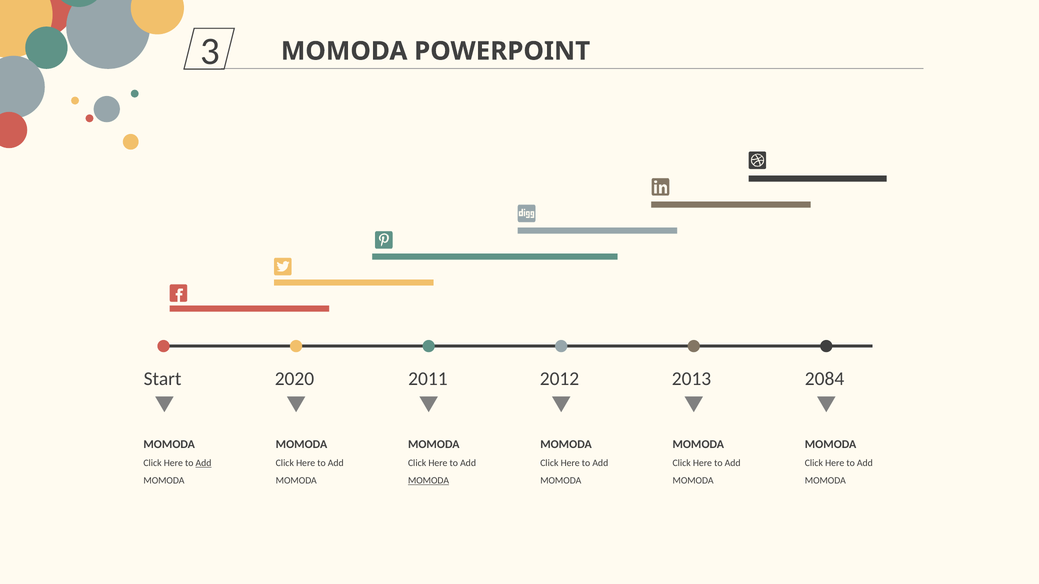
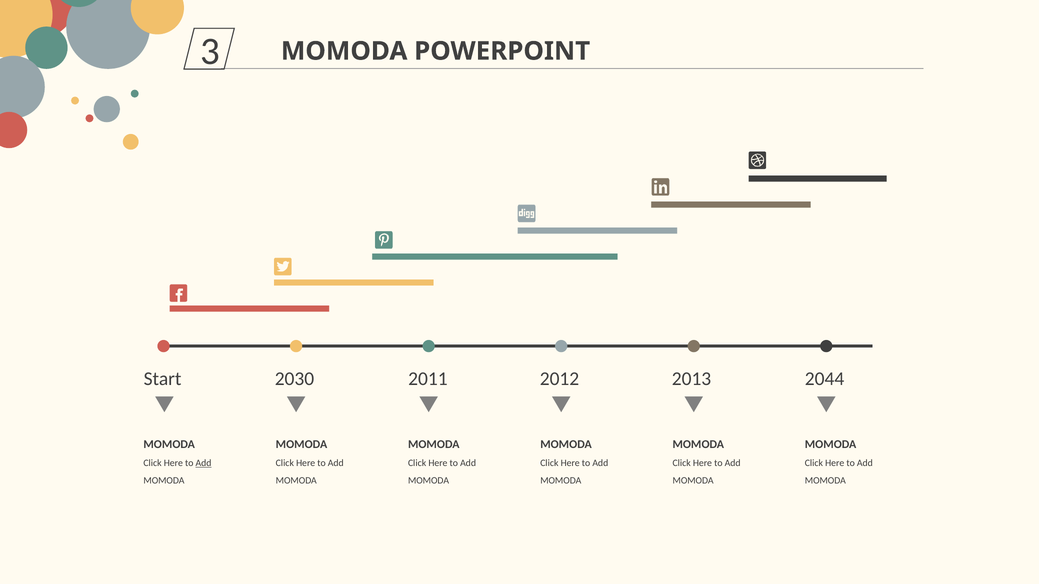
2020: 2020 -> 2030
2084: 2084 -> 2044
MOMODA at (429, 481) underline: present -> none
